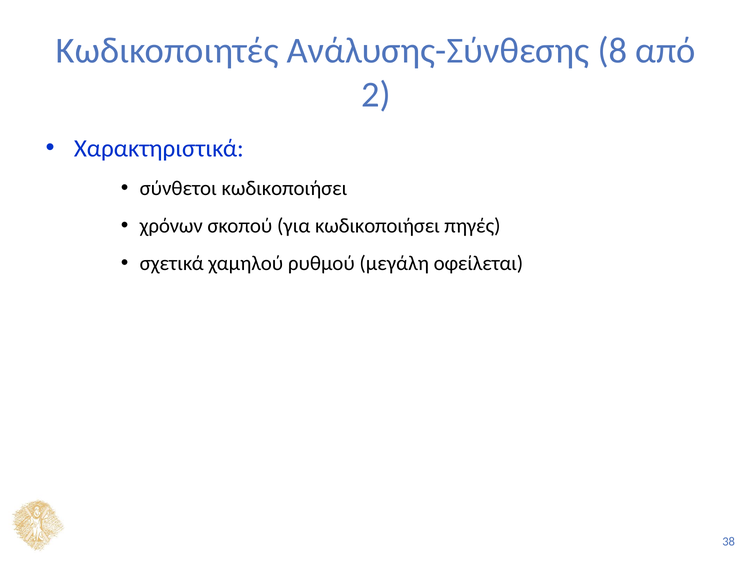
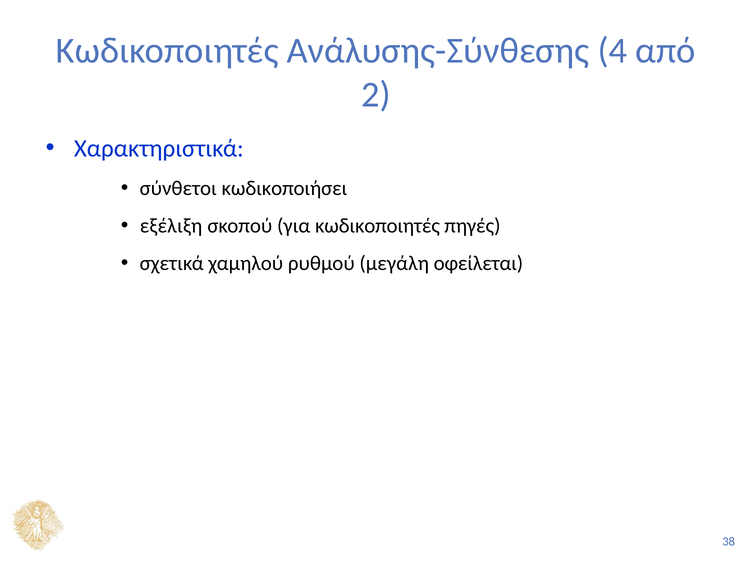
8: 8 -> 4
χρόνων: χρόνων -> εξέλιξη
για κωδικοποιήσει: κωδικοποιήσει -> κωδικοποιητές
